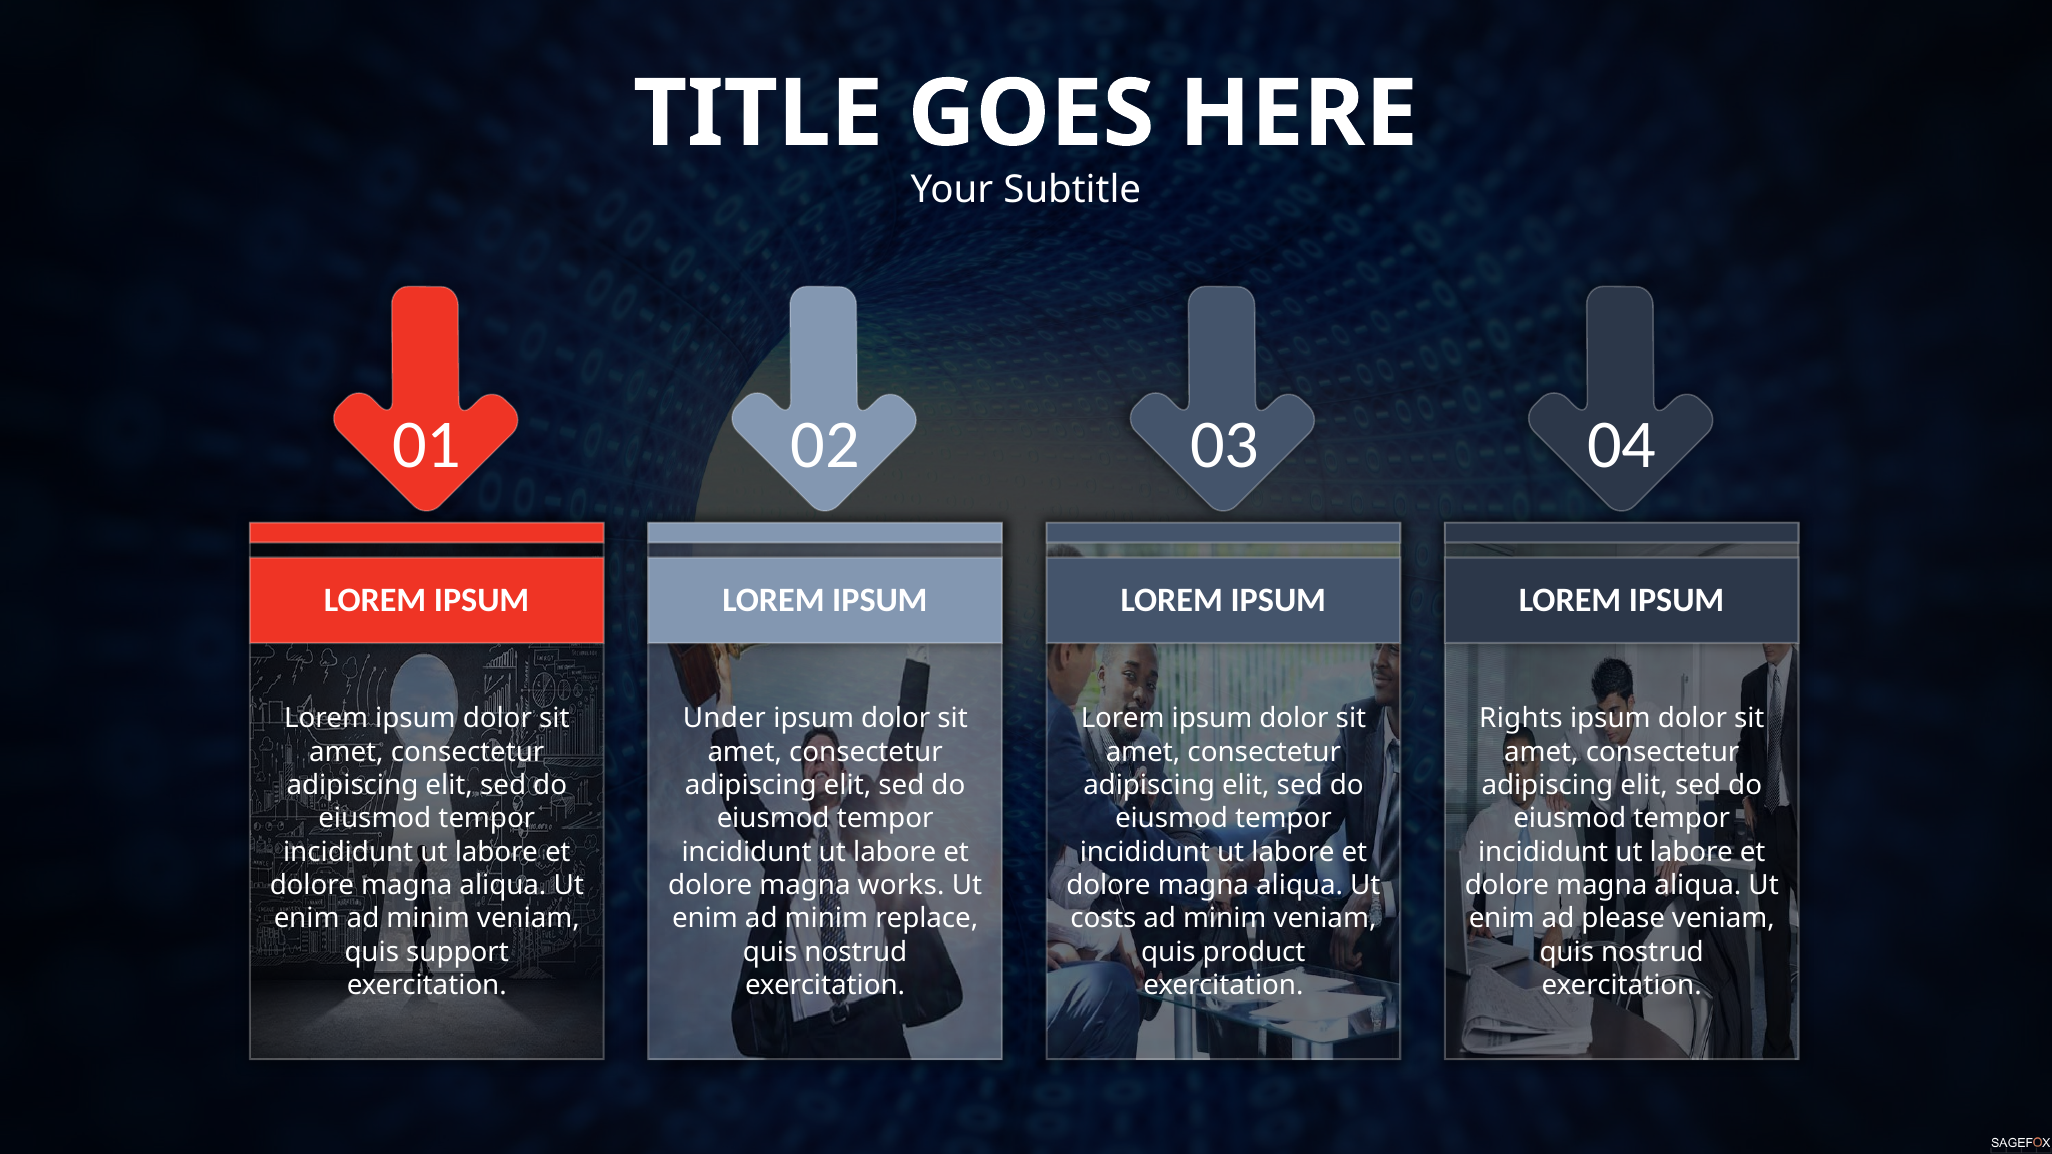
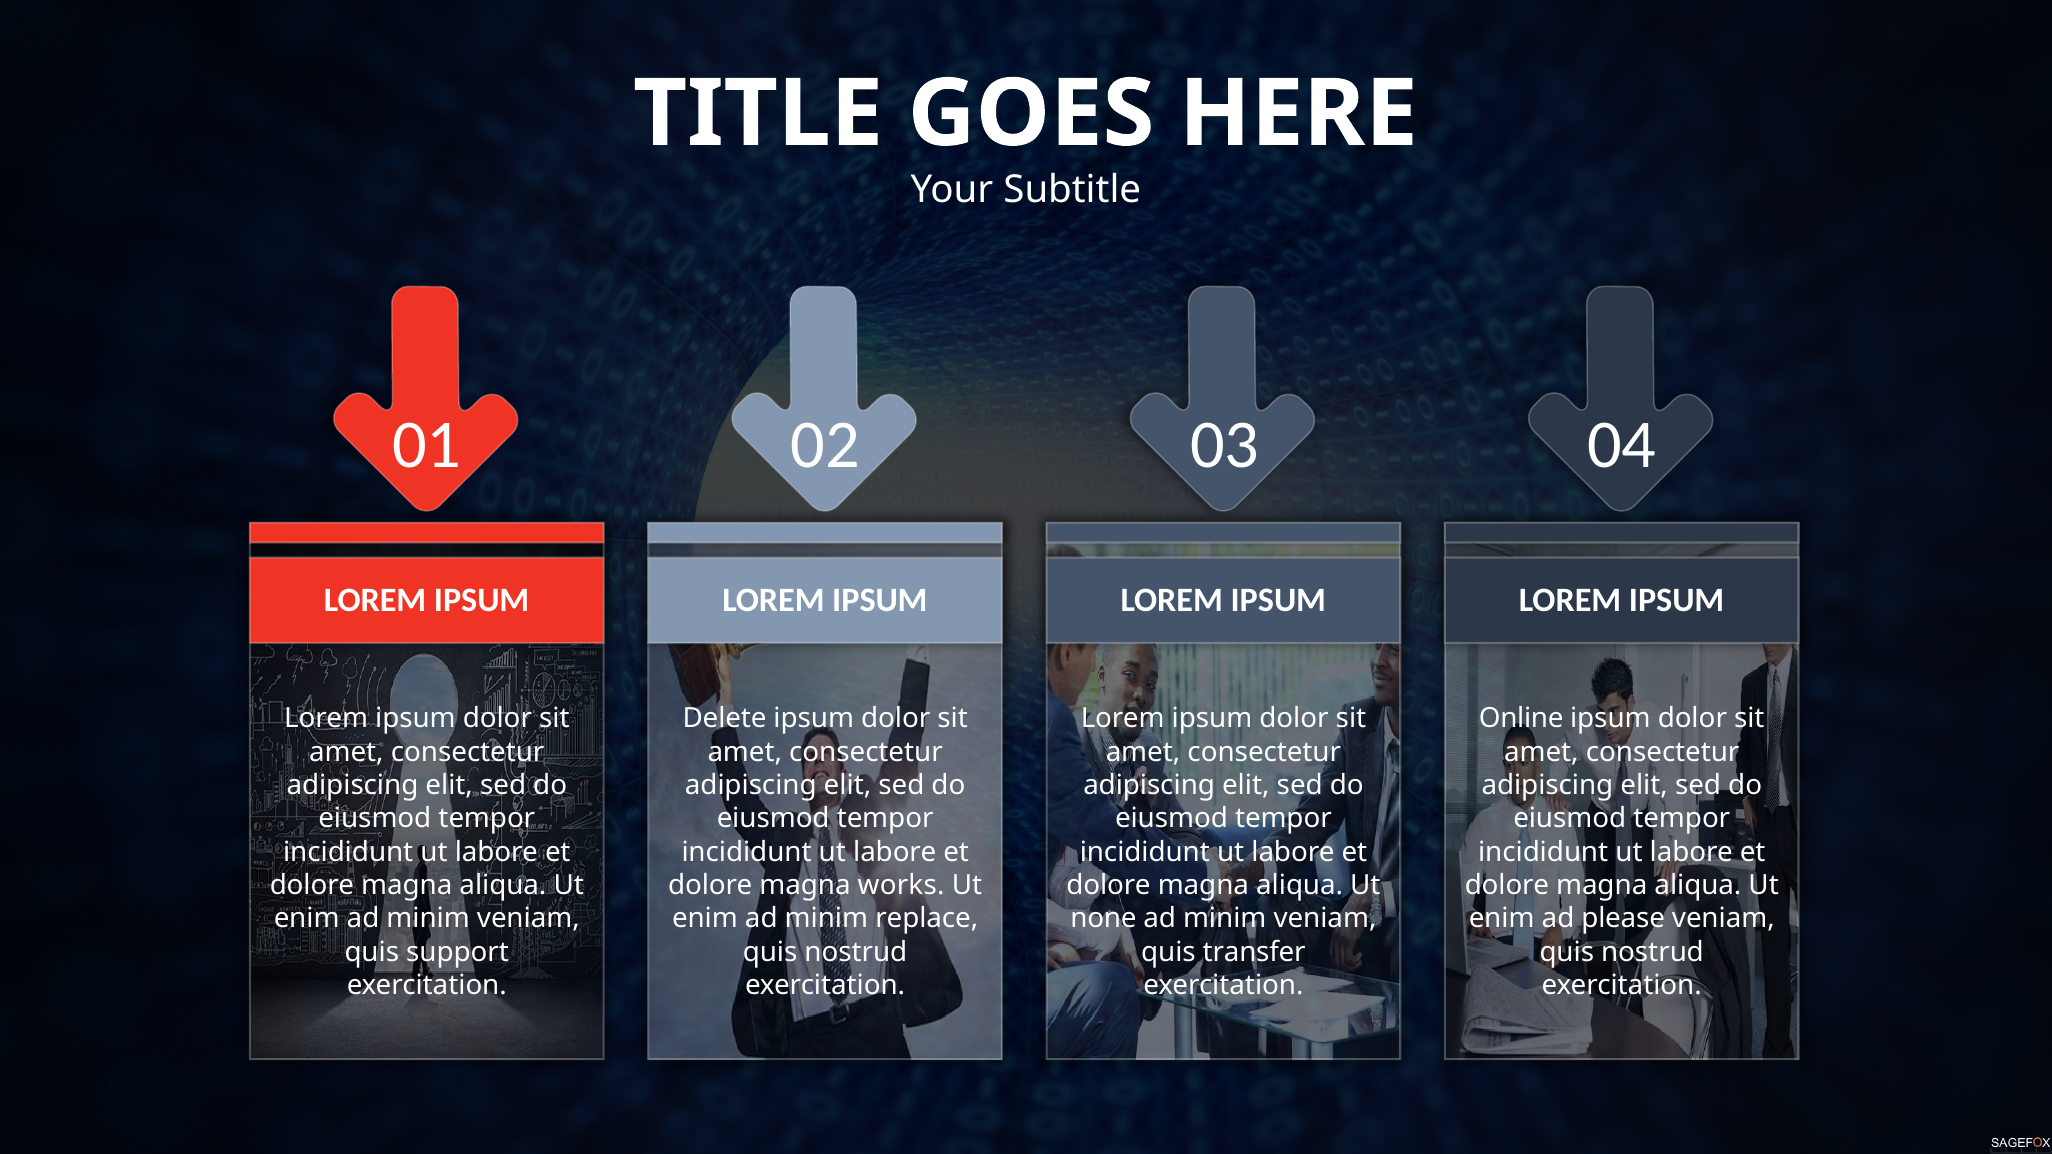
Under: Under -> Delete
Rights: Rights -> Online
costs: costs -> none
product: product -> transfer
